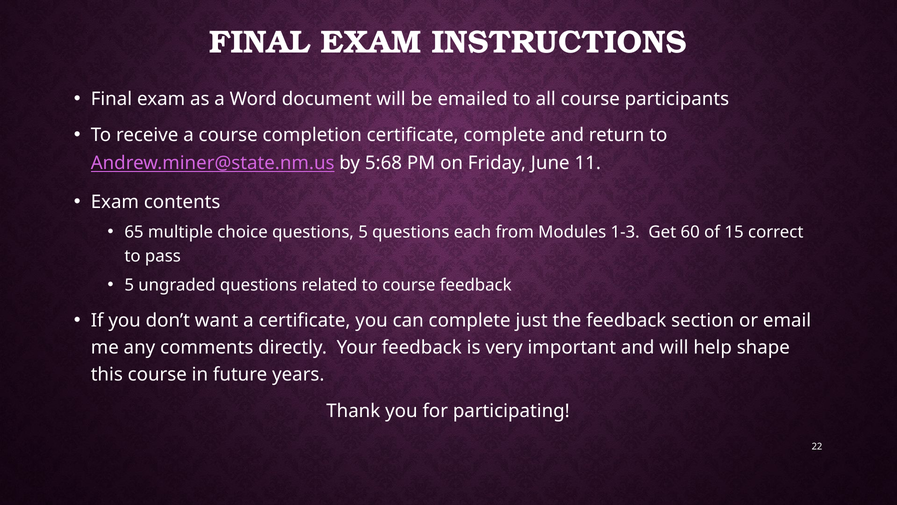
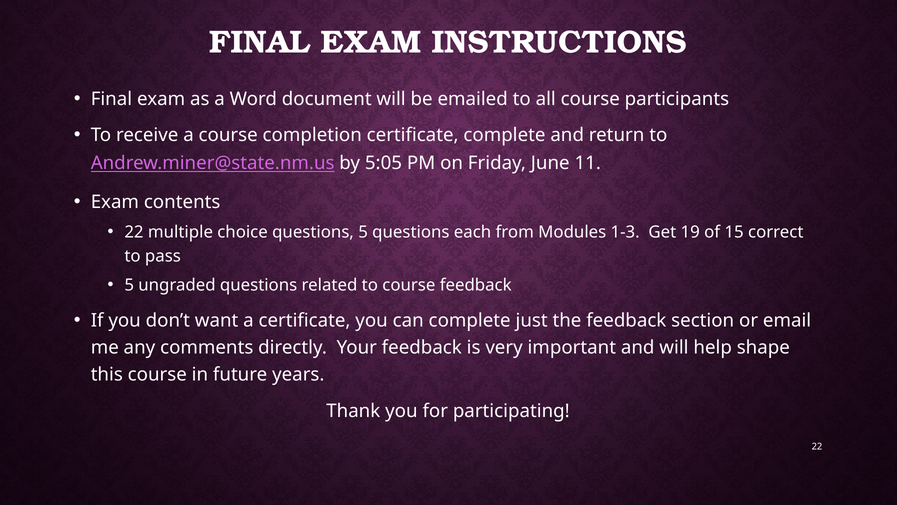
5:68: 5:68 -> 5:05
65 at (134, 232): 65 -> 22
60: 60 -> 19
